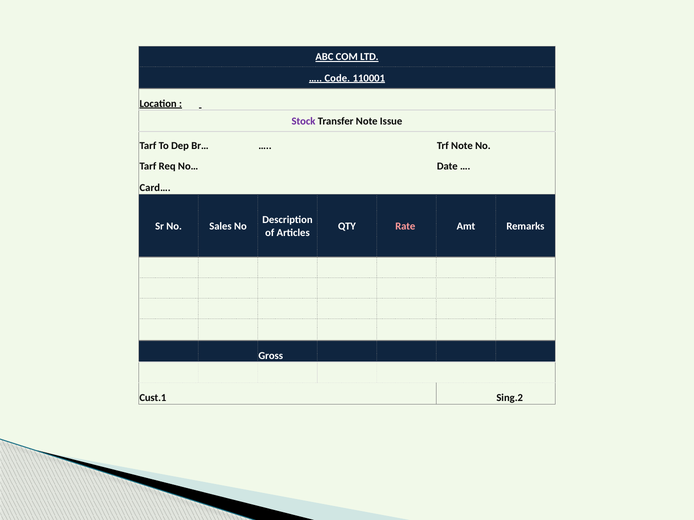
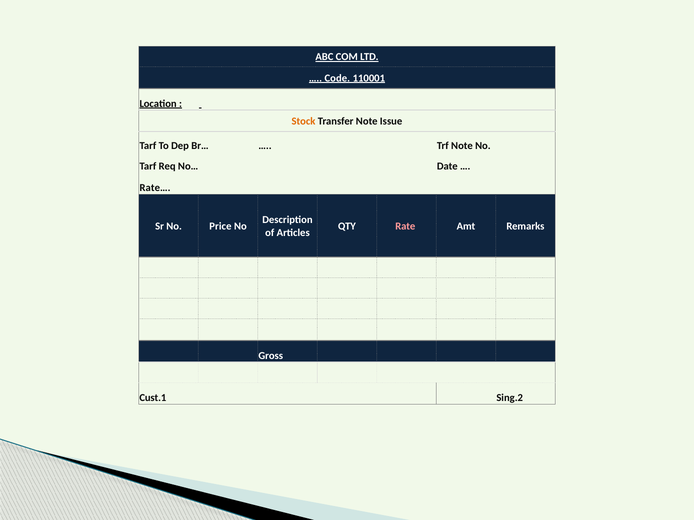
Stock colour: purple -> orange
Card…: Card… -> Rate…
Sales: Sales -> Price
